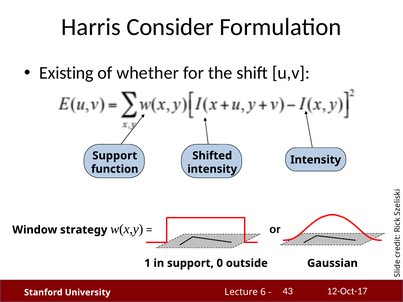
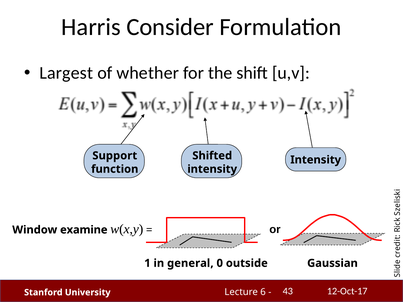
Existing: Existing -> Largest
strategy: strategy -> examine
in support: support -> general
